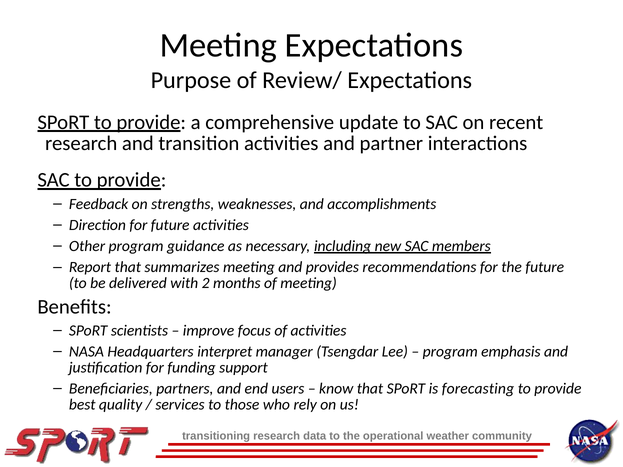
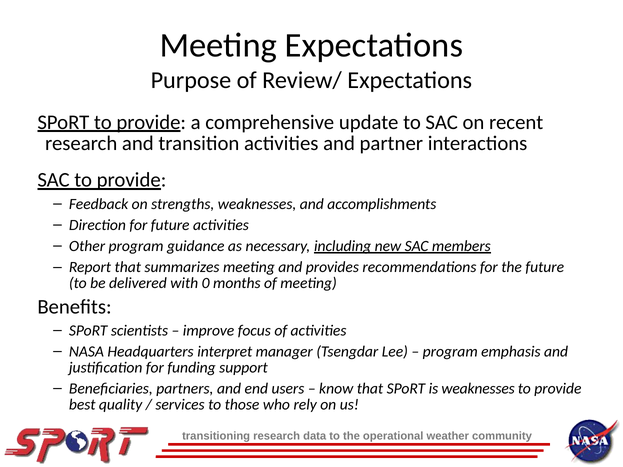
2: 2 -> 0
is forecasting: forecasting -> weaknesses
